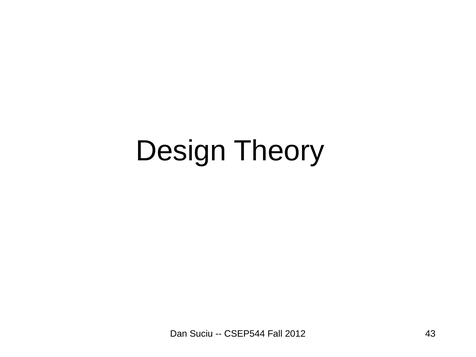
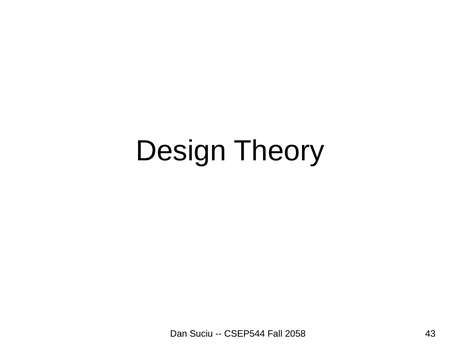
2012: 2012 -> 2058
